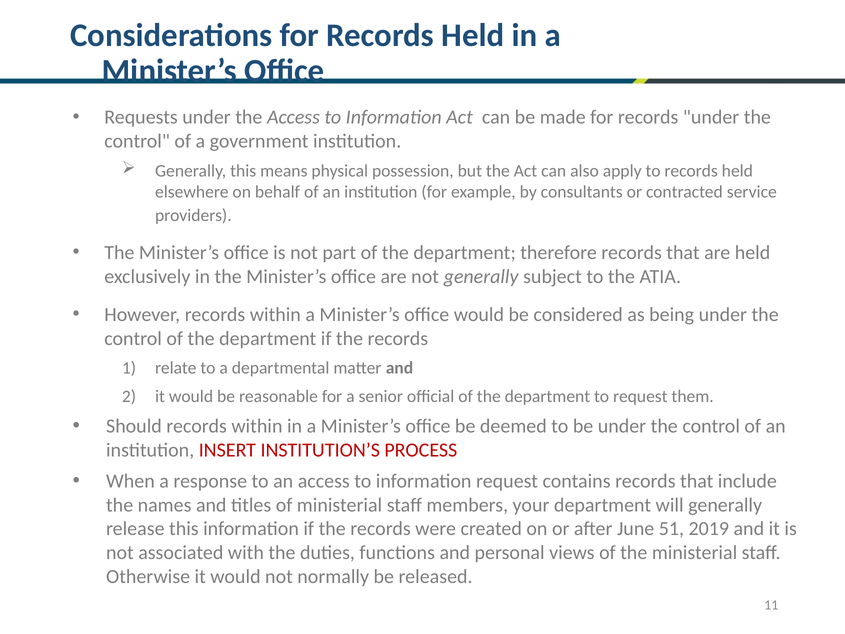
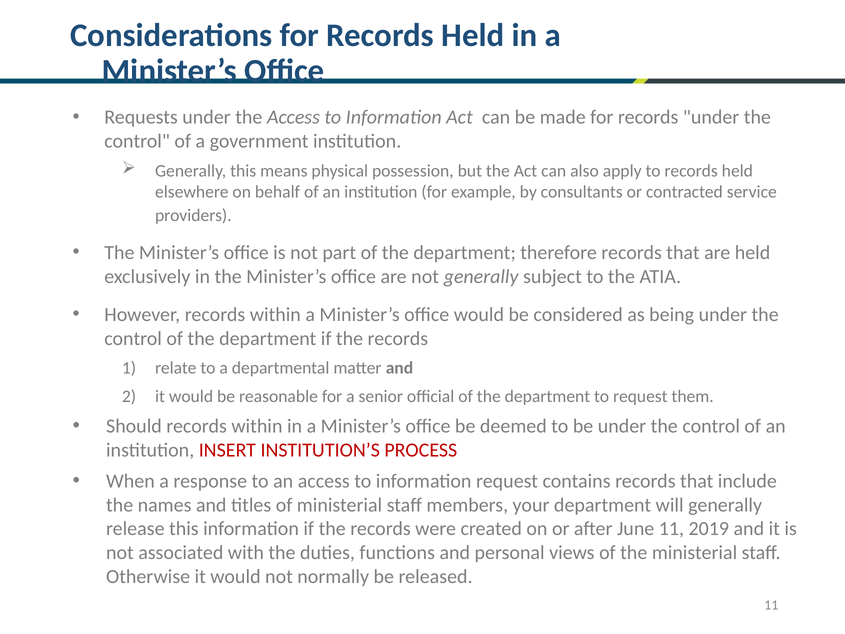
June 51: 51 -> 11
